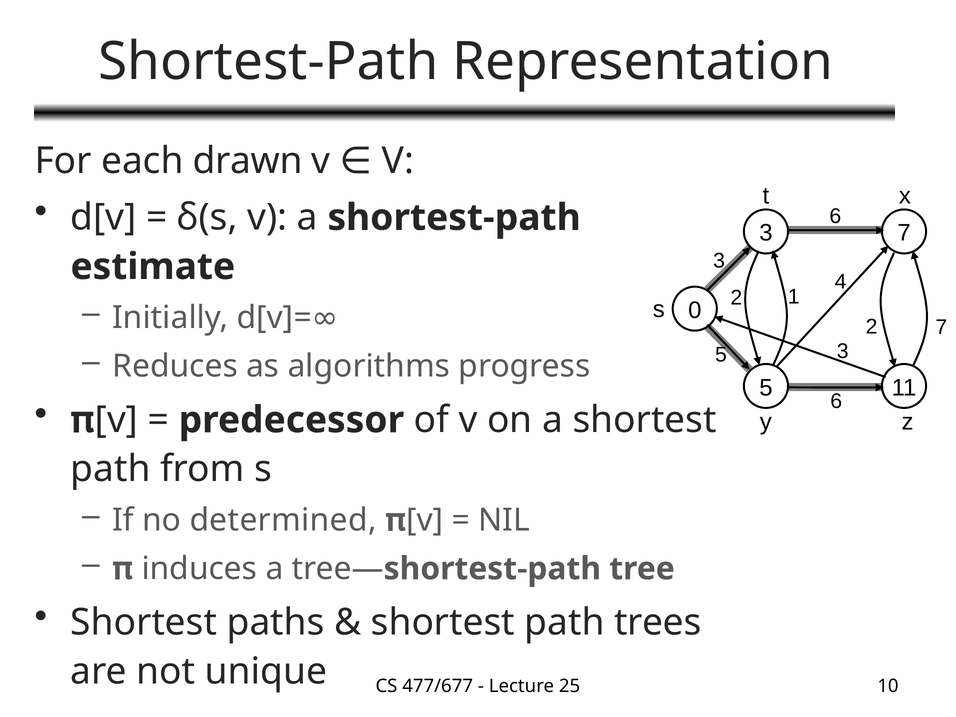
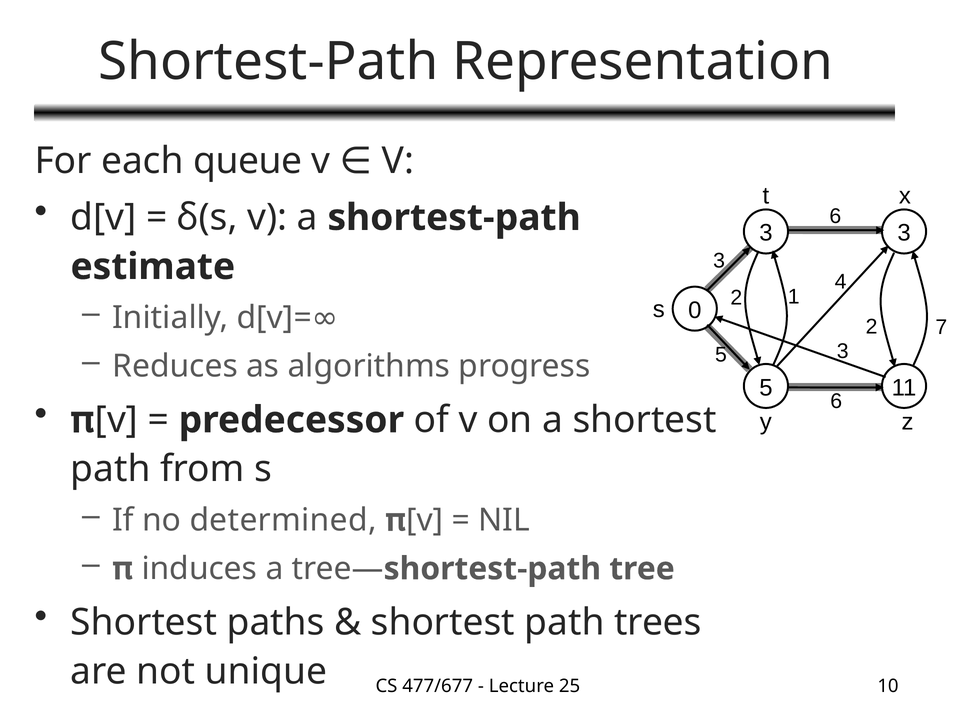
drawn: drawn -> queue
3 7: 7 -> 3
